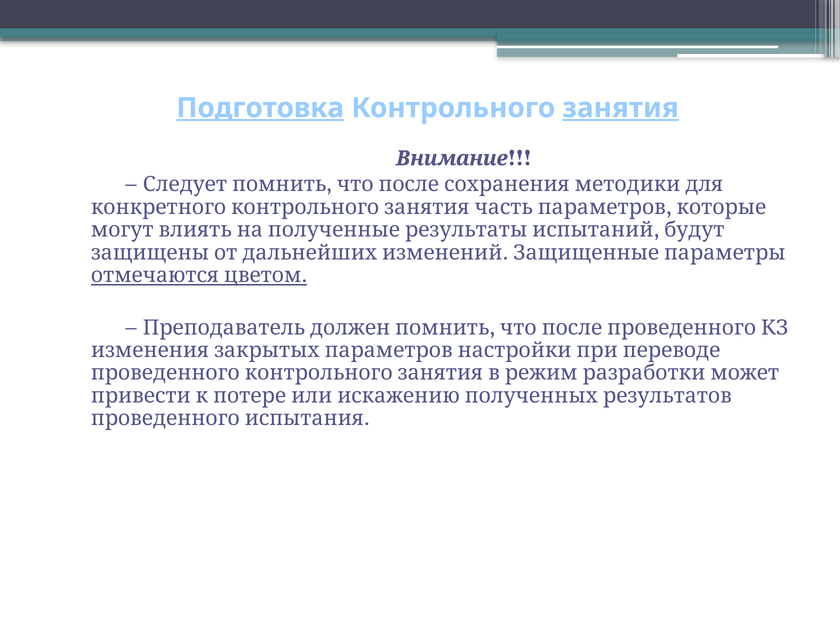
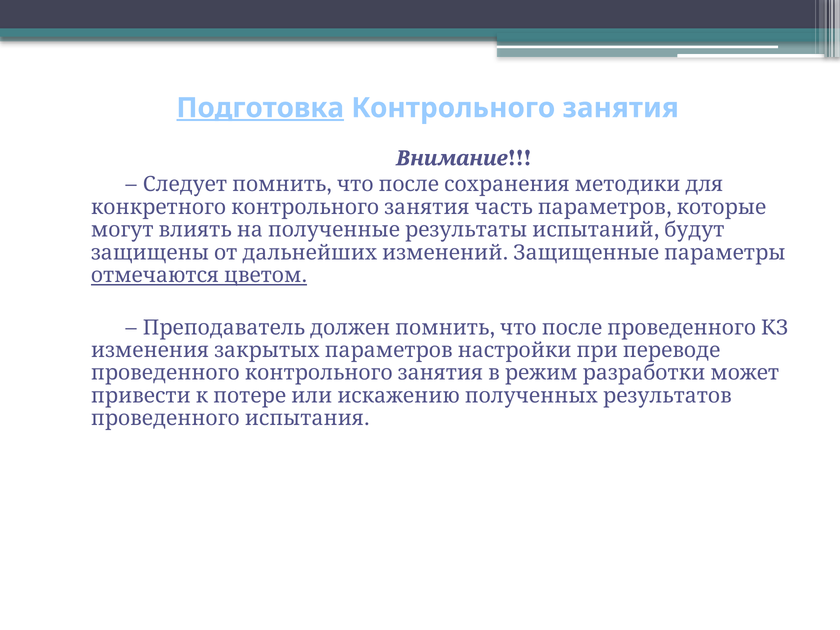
занятия underline: present -> none
